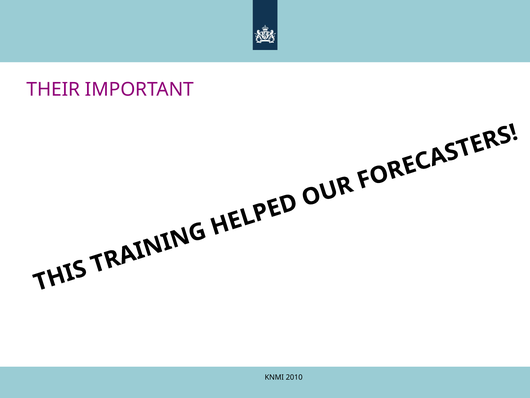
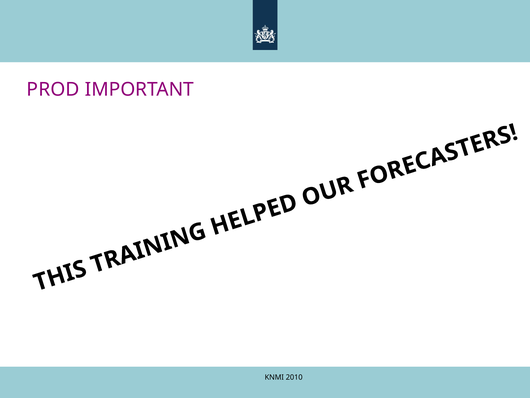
THEIR: THEIR -> PROD
